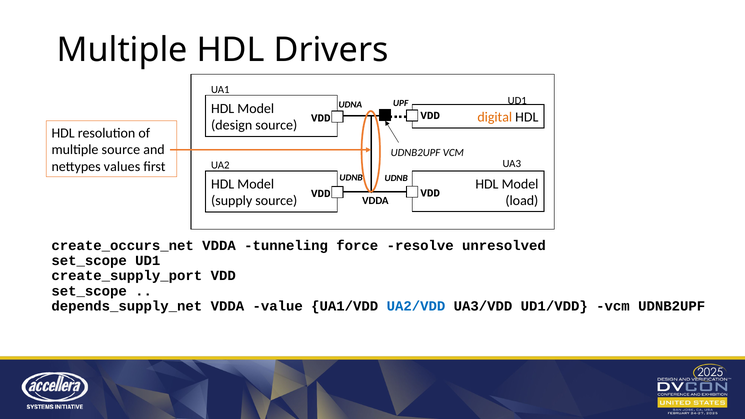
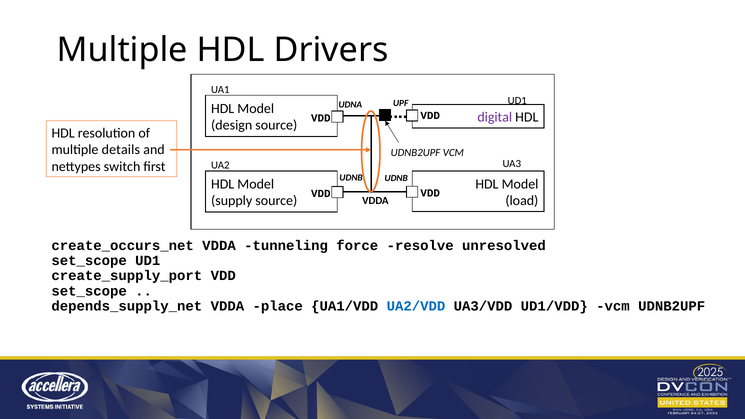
digital colour: orange -> purple
multiple source: source -> details
values: values -> switch
value: value -> place
